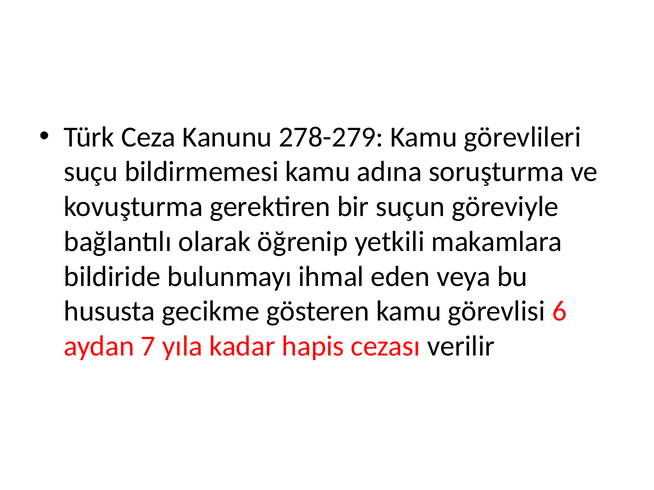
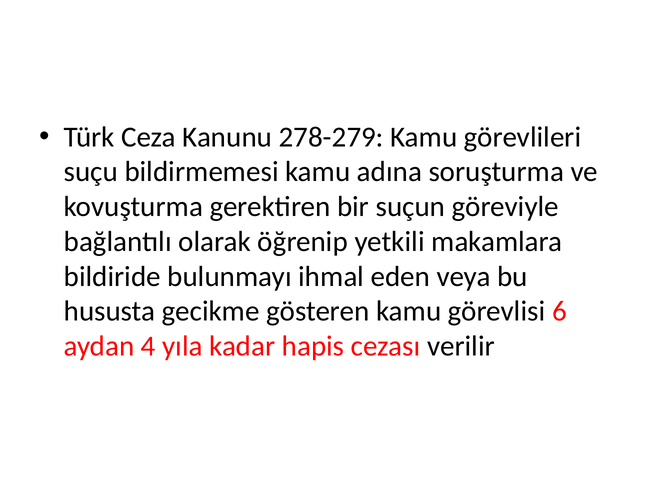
7: 7 -> 4
